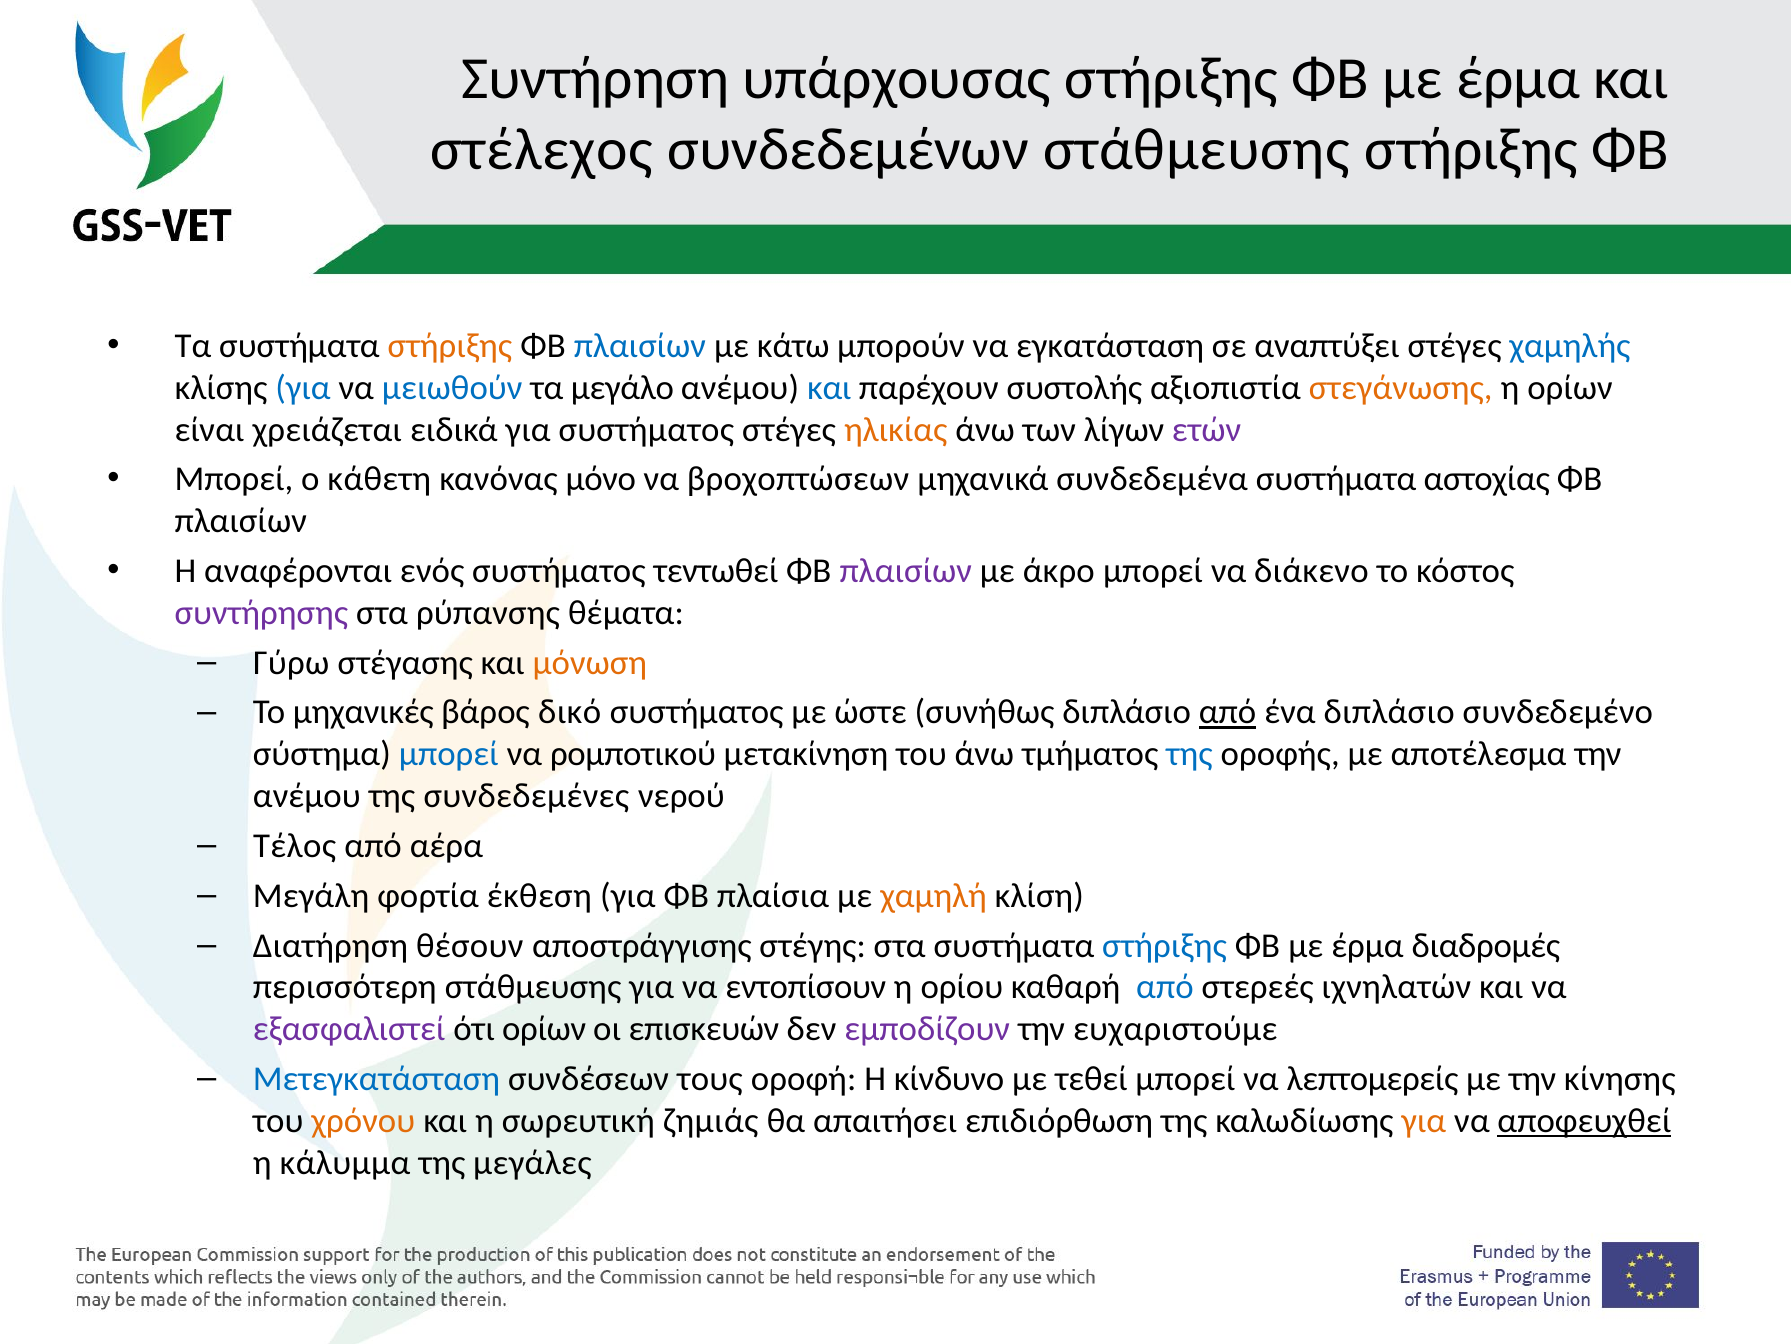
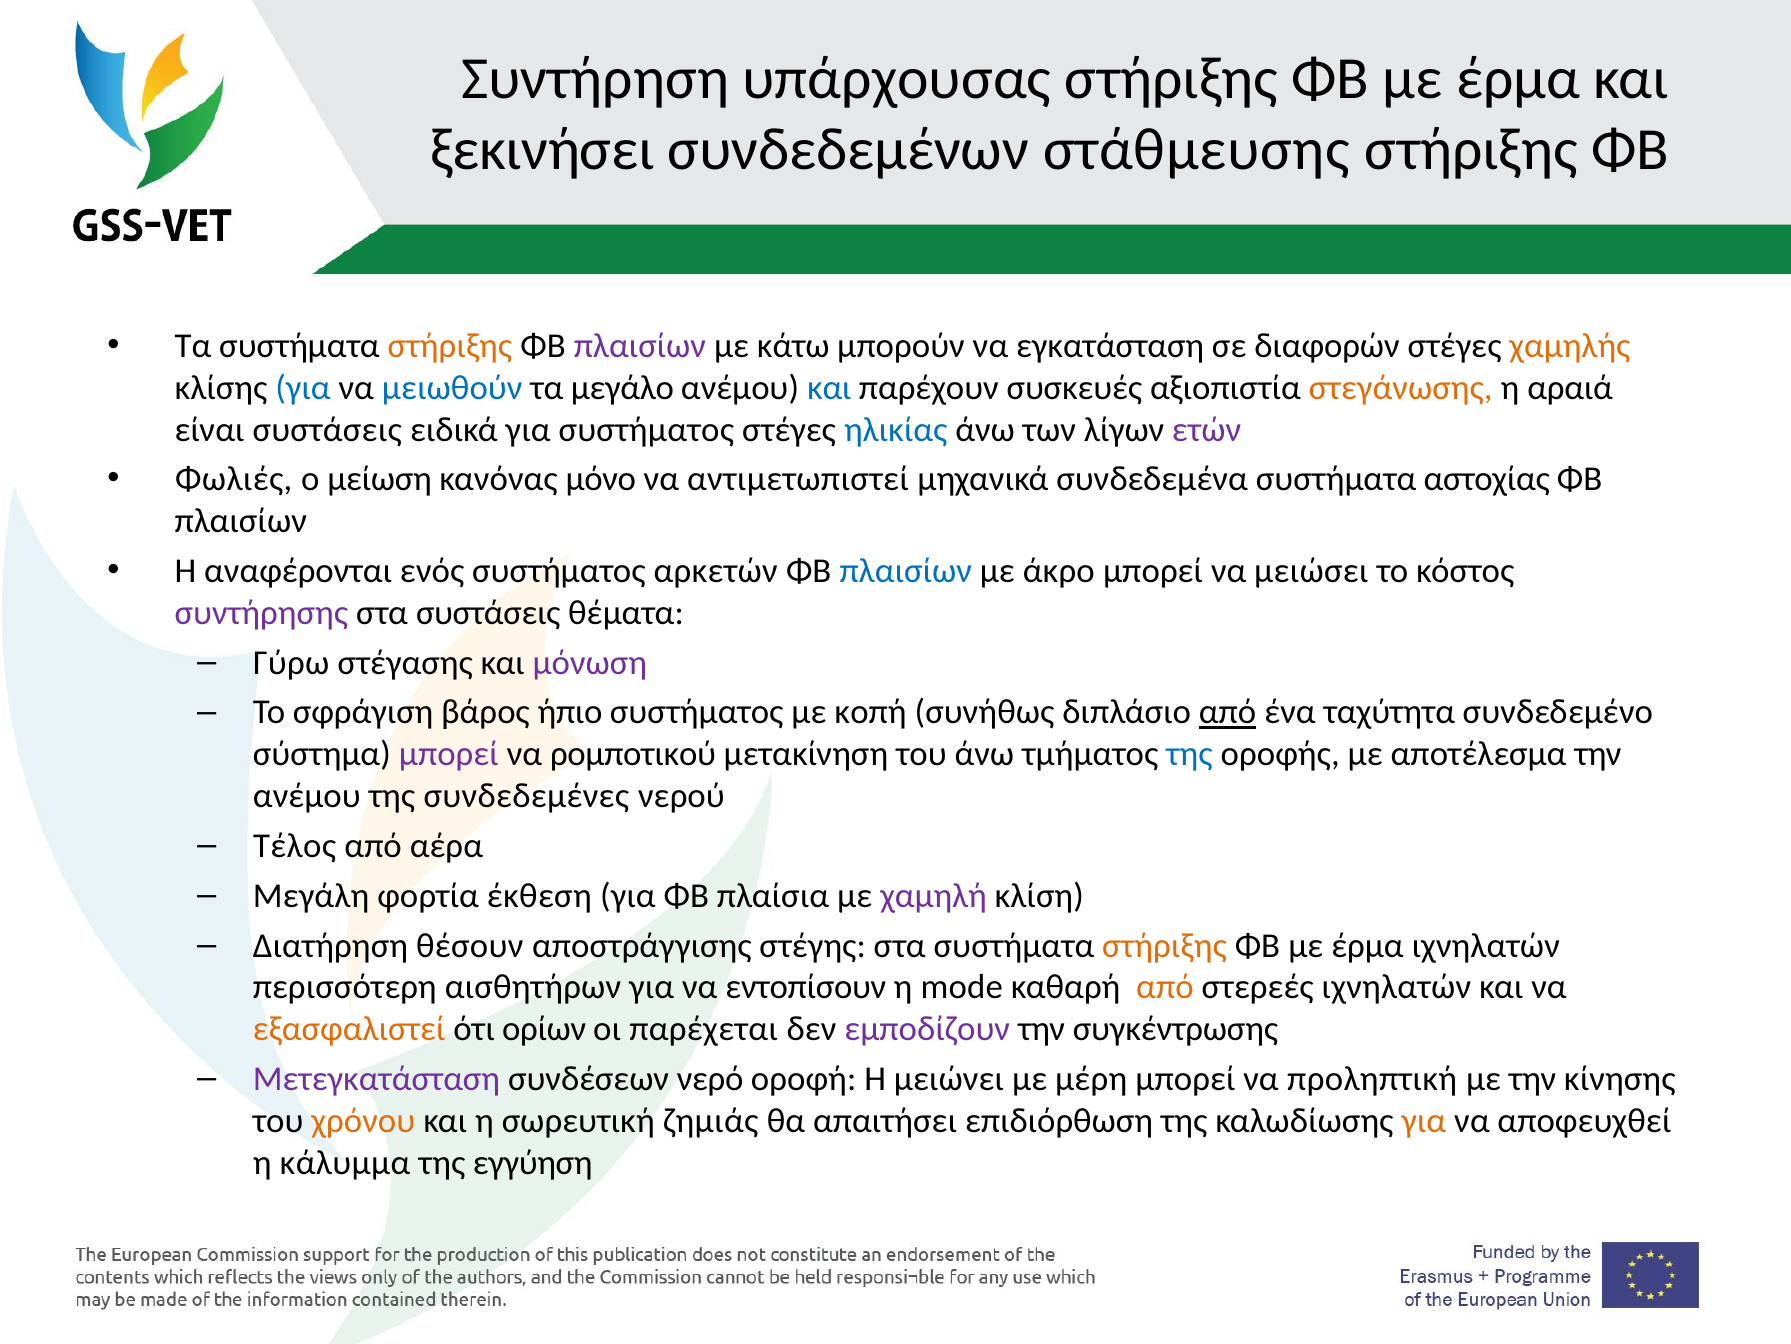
στέλεχος: στέλεχος -> ξεκινήσει
πλαισίων at (640, 346) colour: blue -> purple
αναπτύξει: αναπτύξει -> διαφορών
χαμηλής colour: blue -> orange
συστολής: συστολής -> συσκευές
η ορίων: ορίων -> αραιά
είναι χρειάζεται: χρειάζεται -> συστάσεις
ηλικίας colour: orange -> blue
Μπορεί at (234, 479): Μπορεί -> Φωλιές
κάθετη: κάθετη -> μείωση
βροχοπτώσεων: βροχοπτώσεων -> αντιμετωπιστεί
τεντωθεί: τεντωθεί -> αρκετών
πλαισίων at (906, 571) colour: purple -> blue
διάκενο: διάκενο -> μειώσει
στα ρύπανσης: ρύπανσης -> συστάσεις
μόνωση colour: orange -> purple
μηχανικές: μηχανικές -> σφράγιση
δικό: δικό -> ήπιο
ώστε: ώστε -> κοπή
ένα διπλάσιο: διπλάσιο -> ταχύτητα
μπορεί at (449, 754) colour: blue -> purple
χαμηλή colour: orange -> purple
στήριξης at (1165, 945) colour: blue -> orange
έρμα διαδρομές: διαδρομές -> ιχνηλατών
περισσότερη στάθμευσης: στάθμευσης -> αισθητήρων
ορίου: ορίου -> mode
από at (1165, 987) colour: blue -> orange
εξασφαλιστεί colour: purple -> orange
επισκευών: επισκευών -> παρέχεται
ευχαριστούμε: ευχαριστούμε -> συγκέντρωσης
Μετεγκατάσταση colour: blue -> purple
τους: τους -> νερό
κίνδυνο: κίνδυνο -> μειώνει
τεθεί: τεθεί -> μέρη
λεπτομερείς: λεπτομερείς -> προληπτική
αποφευχθεί underline: present -> none
μεγάλες: μεγάλες -> εγγύηση
